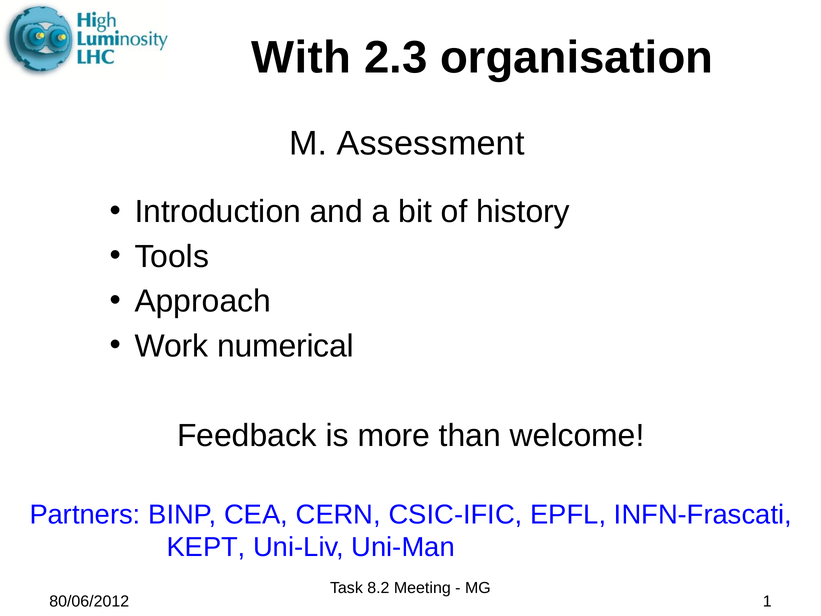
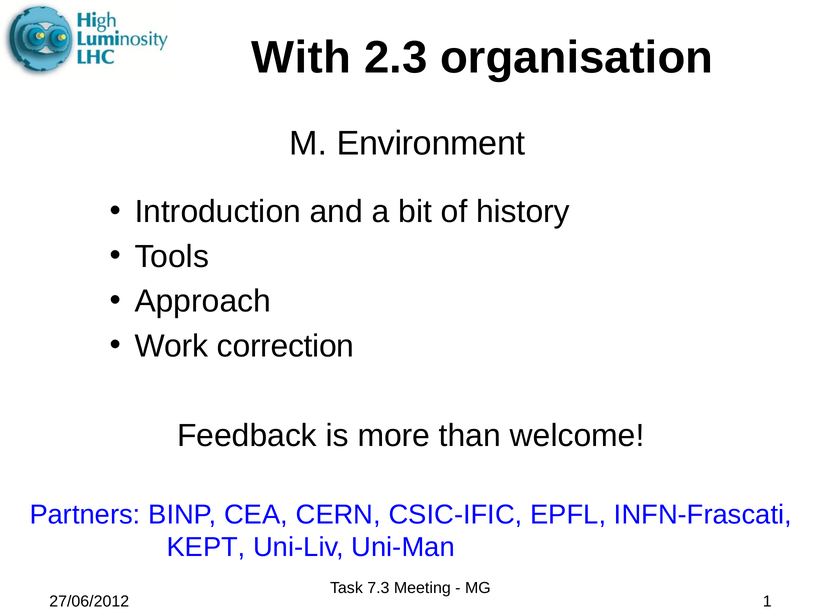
Assessment: Assessment -> Environment
numerical: numerical -> correction
8.2: 8.2 -> 7.3
80/06/2012: 80/06/2012 -> 27/06/2012
